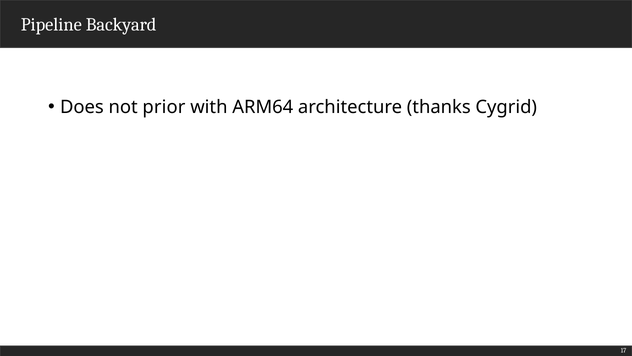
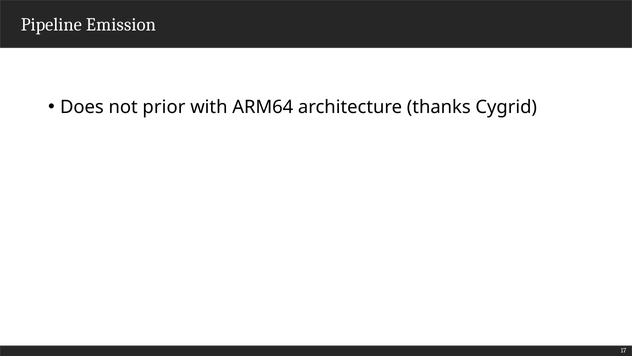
Backyard: Backyard -> Emission
